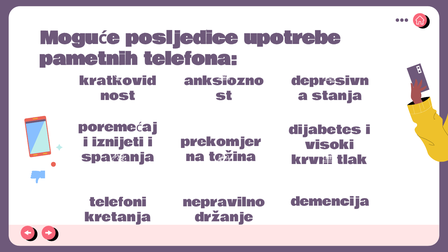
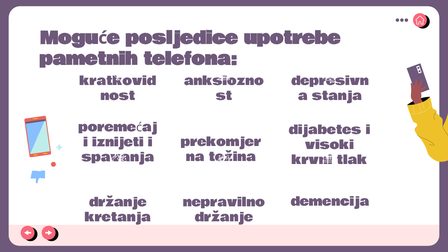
telefoni at (118, 202): telefoni -> držanje
